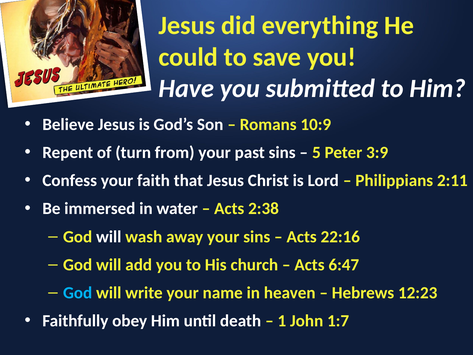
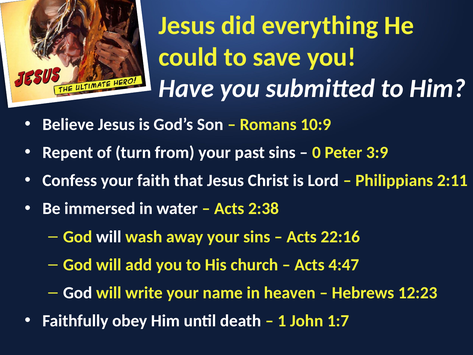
5: 5 -> 0
6:47: 6:47 -> 4:47
God at (78, 293) colour: light blue -> white
